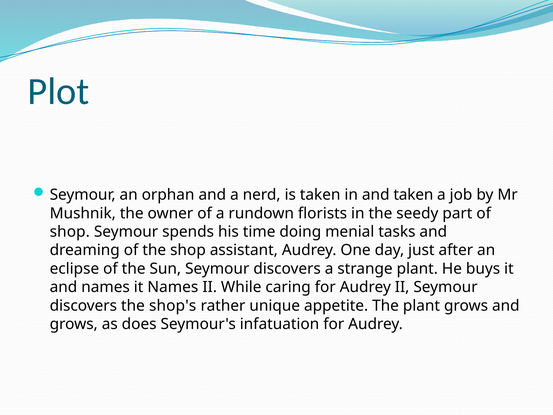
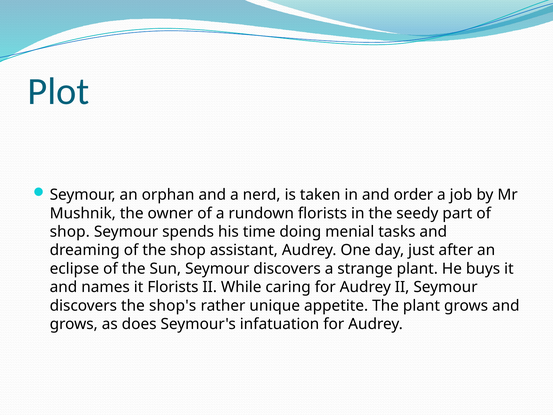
and taken: taken -> order
it Names: Names -> Florists
